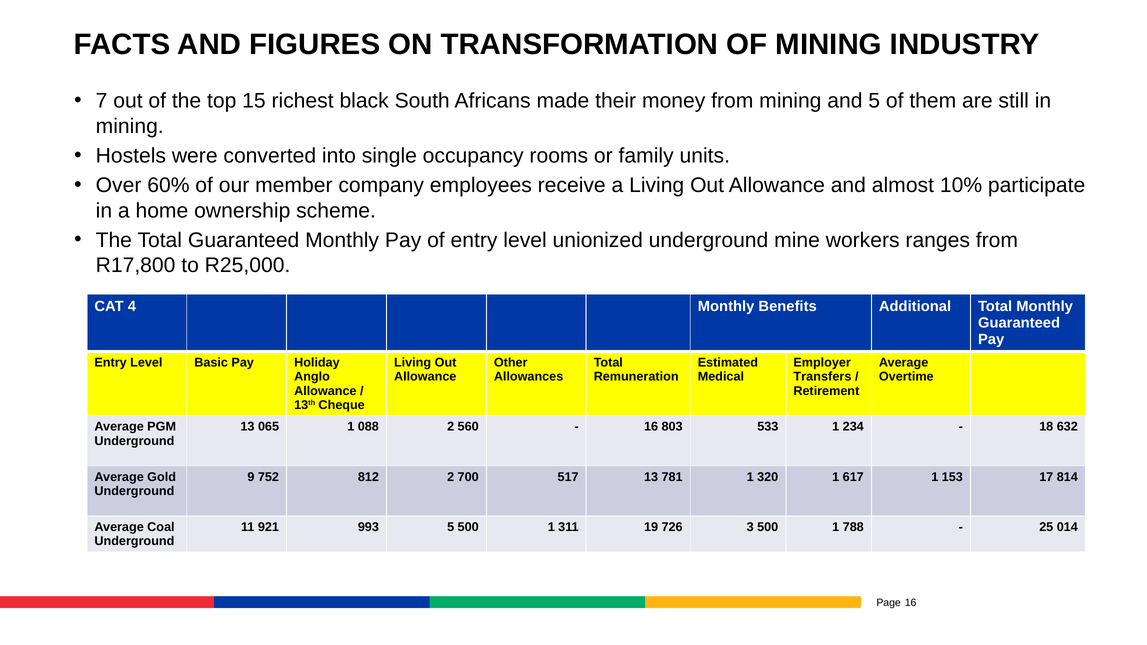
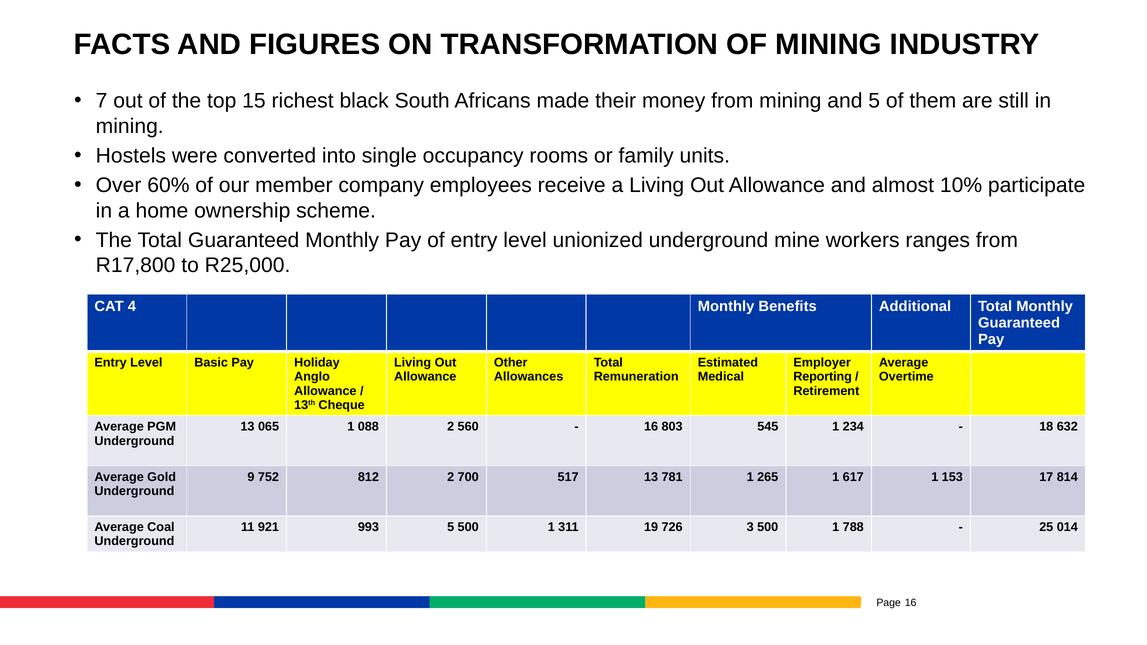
Transfers: Transfers -> Reporting
533: 533 -> 545
320: 320 -> 265
